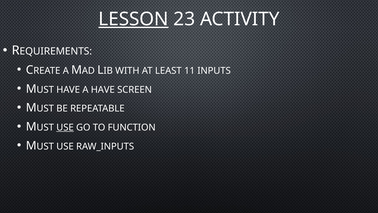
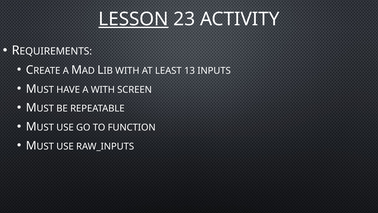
11: 11 -> 13
A HAVE: HAVE -> WITH
USE at (65, 127) underline: present -> none
